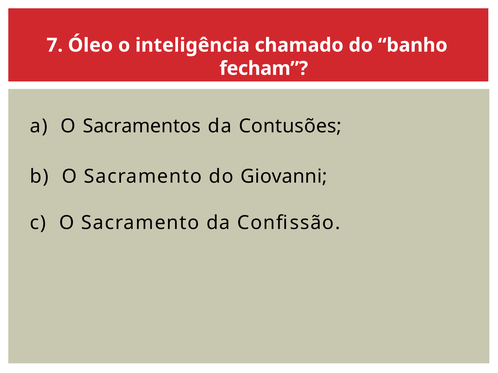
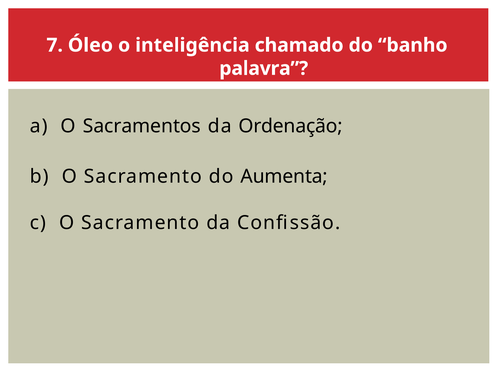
fecham: fecham -> palavra
Contusões: Contusões -> Ordenação
Giovanni: Giovanni -> Aumenta
